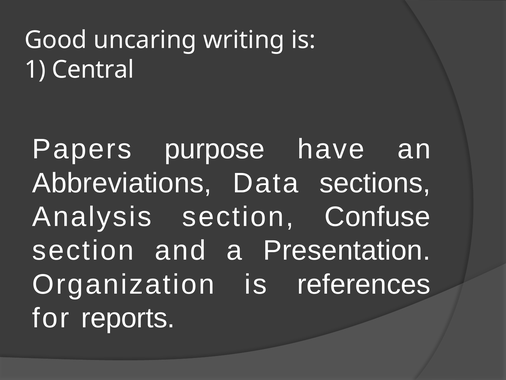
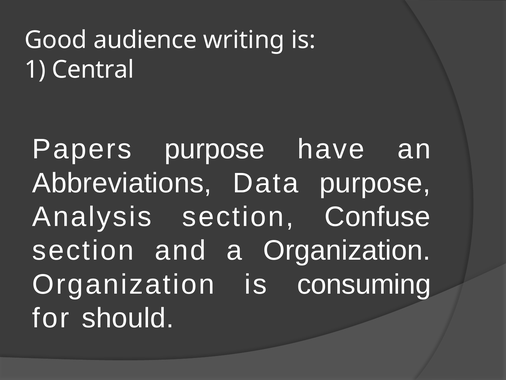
uncaring: uncaring -> audience
Data sections: sections -> purpose
a Presentation: Presentation -> Organization
references: references -> consuming
reports: reports -> should
